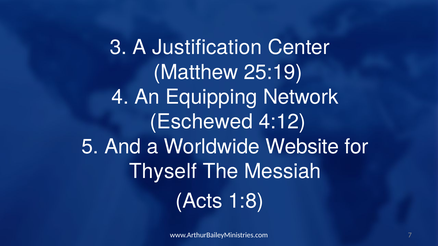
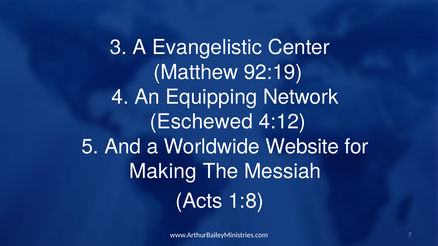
Justification: Justification -> Evangelistic
25:19: 25:19 -> 92:19
Thyself: Thyself -> Making
